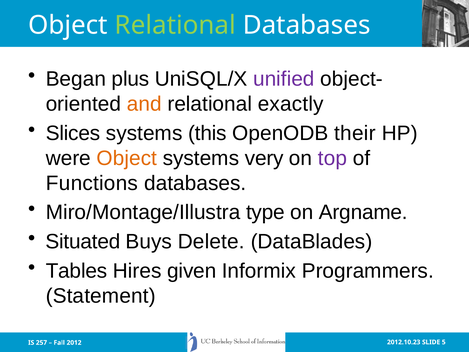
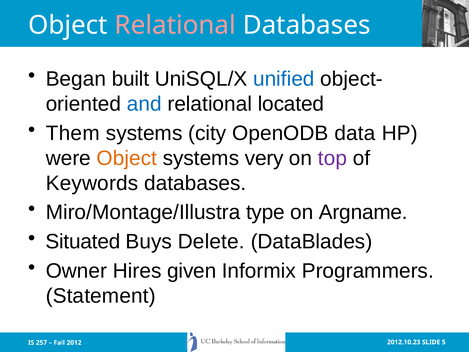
Relational at (175, 25) colour: light green -> pink
plus: plus -> built
unified colour: purple -> blue
and colour: orange -> blue
exactly: exactly -> located
Slices: Slices -> Them
this: this -> city
their: their -> data
Functions: Functions -> Keywords
Tables: Tables -> Owner
